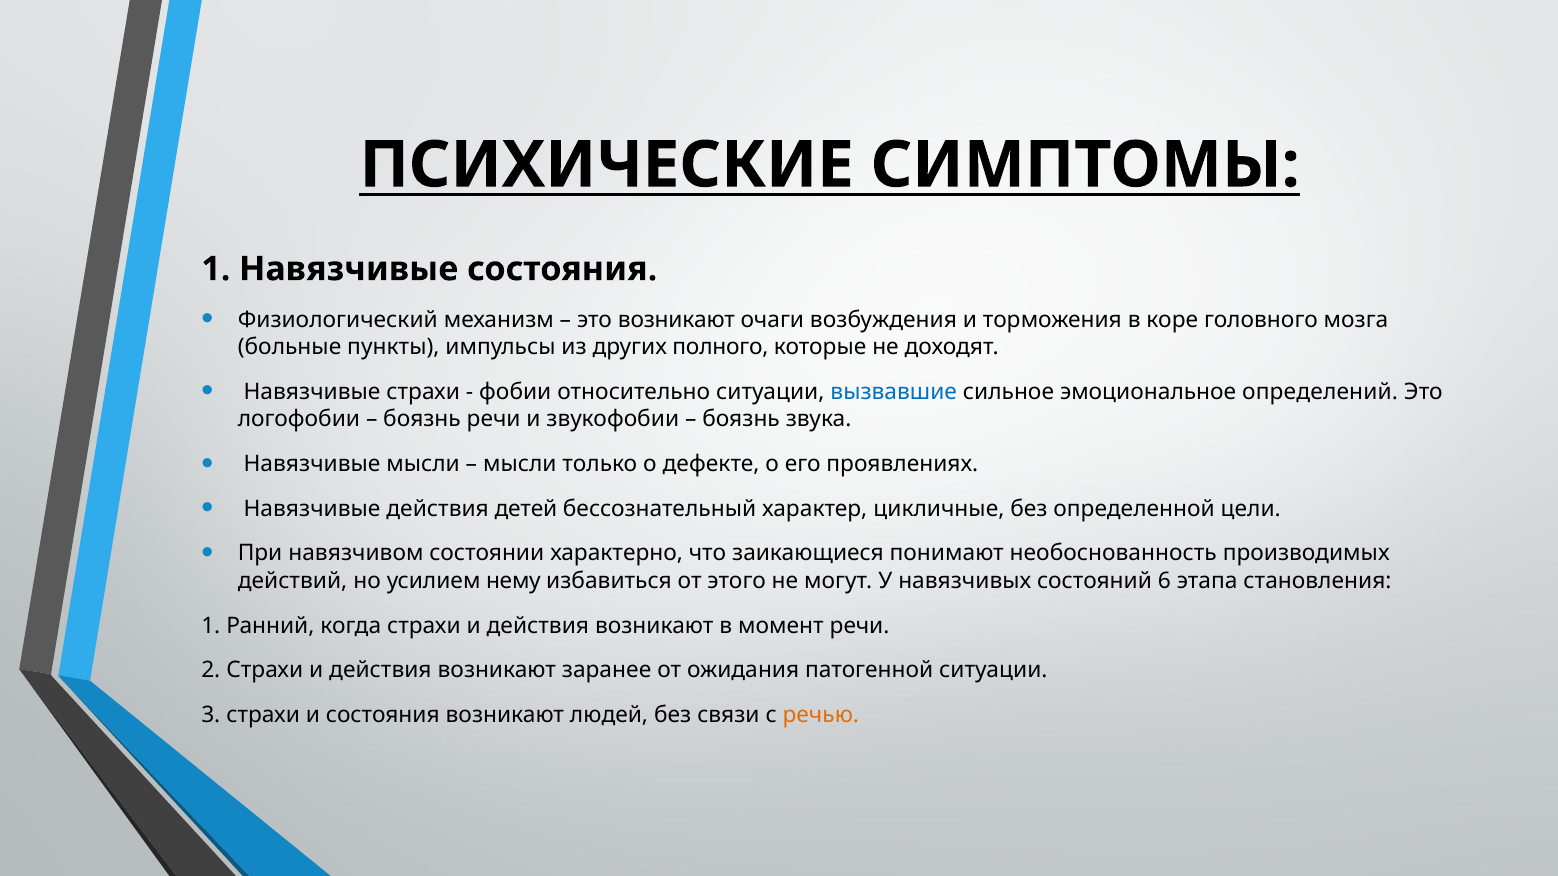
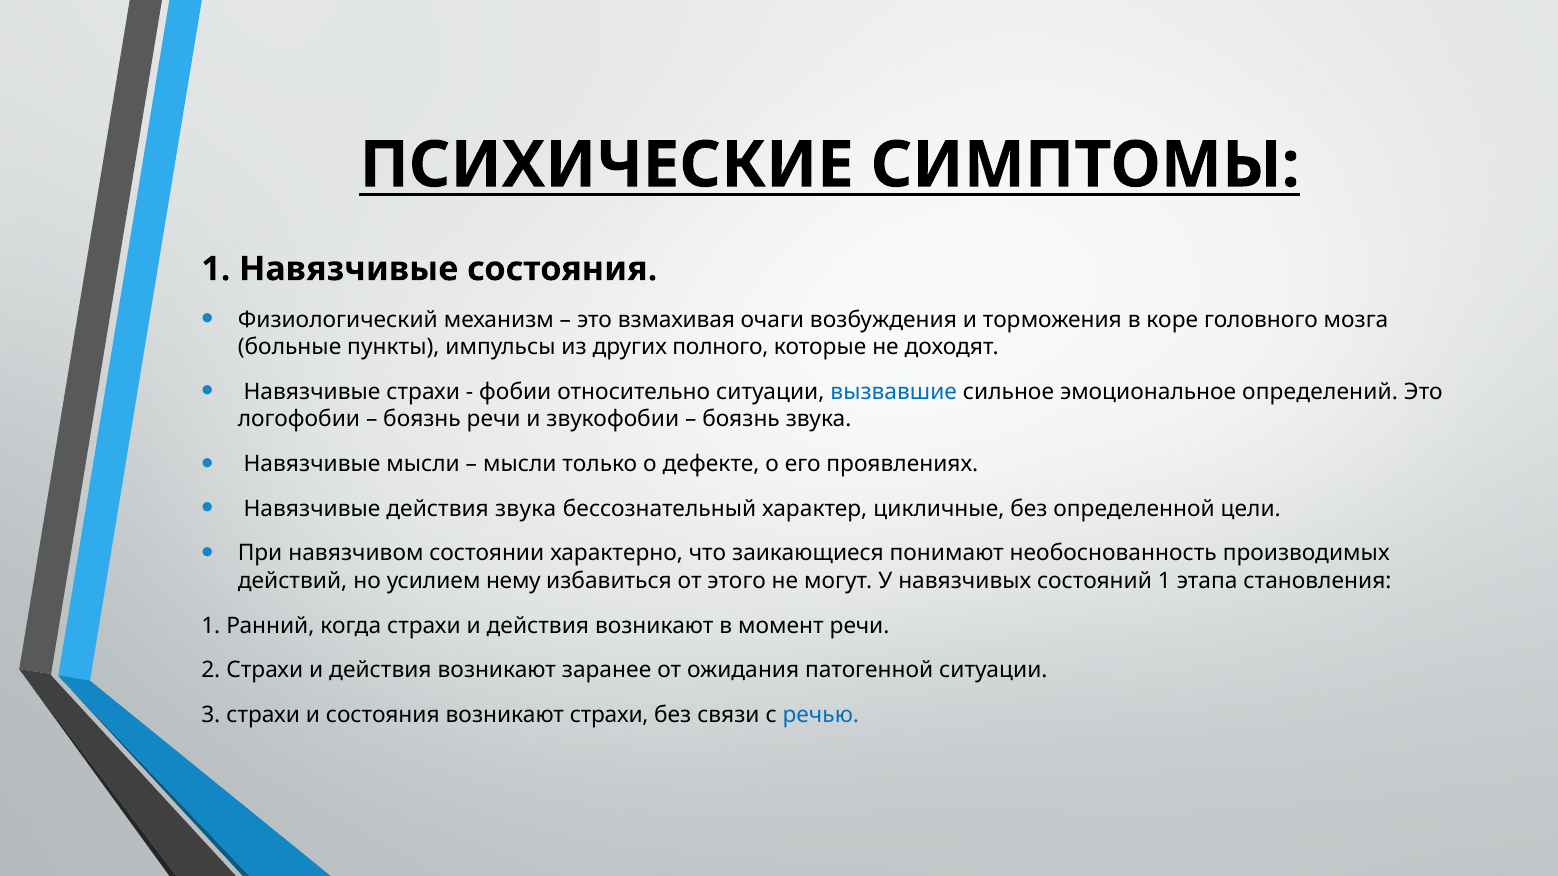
это возникают: возникают -> взмахивая
действия детей: детей -> звука
состояний 6: 6 -> 1
возникают людей: людей -> страхи
речью colour: orange -> blue
